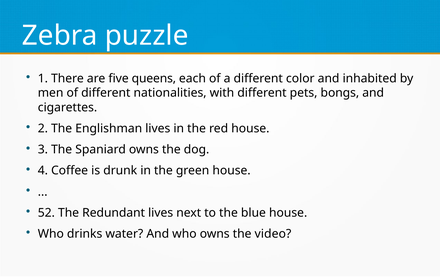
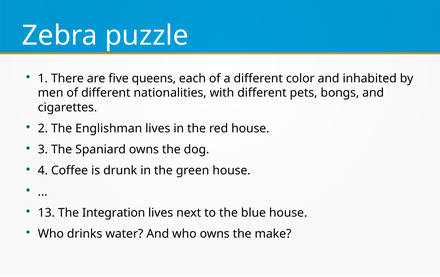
52: 52 -> 13
Redundant: Redundant -> Integration
video: video -> make
